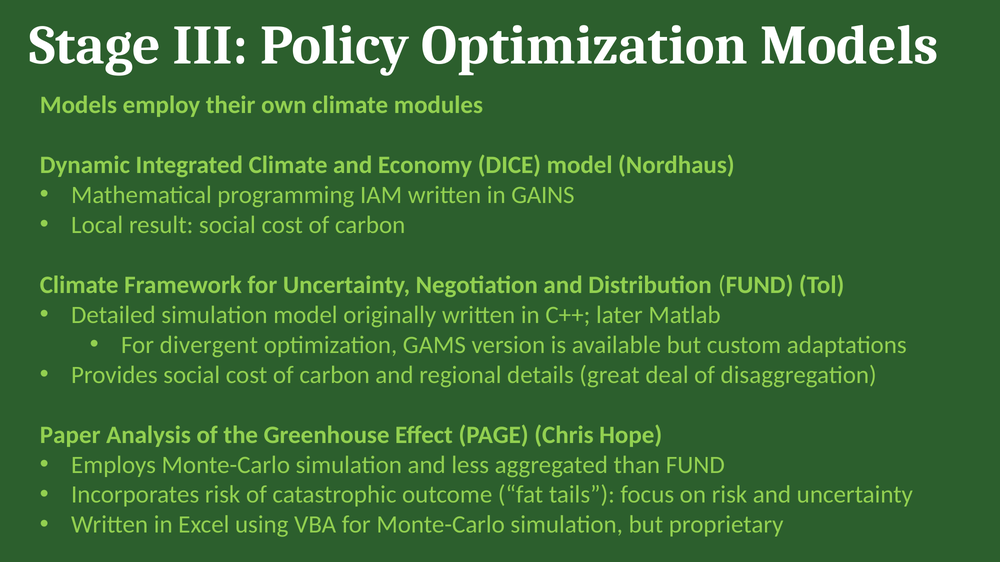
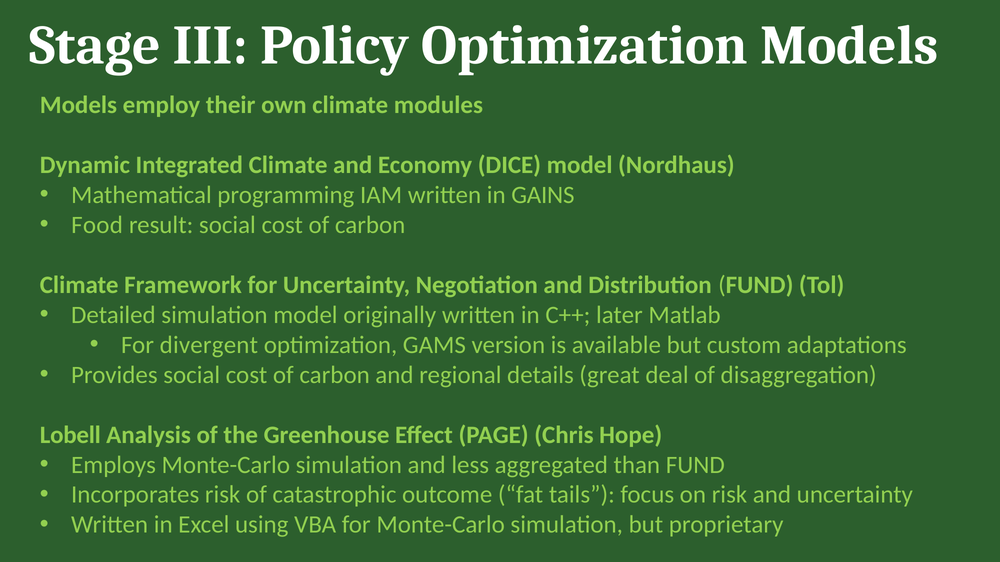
Local: Local -> Food
Paper: Paper -> Lobell
